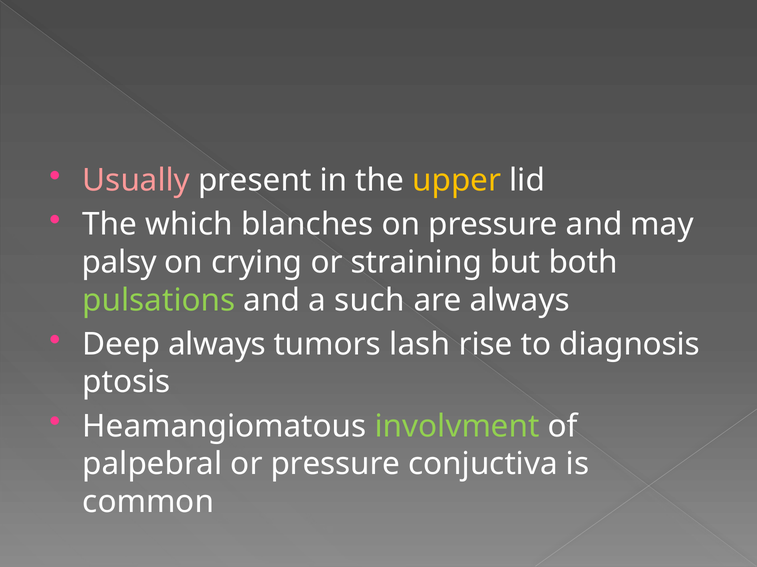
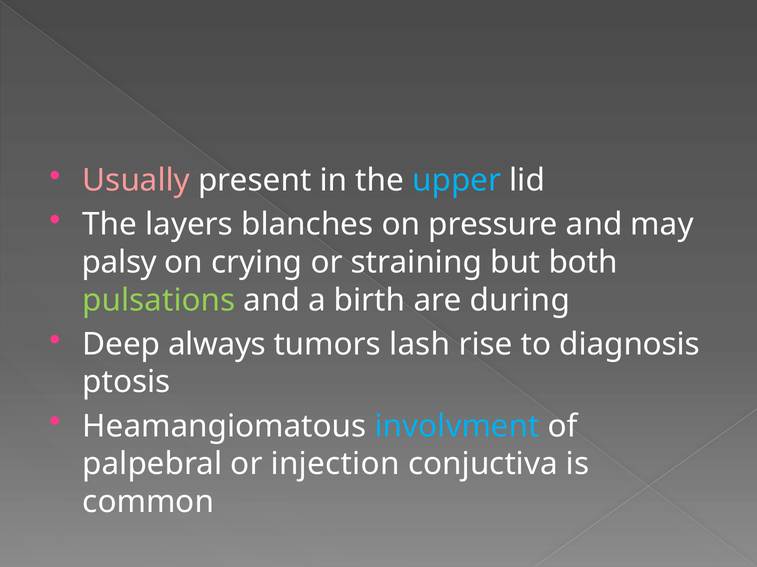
upper colour: yellow -> light blue
which: which -> layers
such: such -> birth
are always: always -> during
involvment colour: light green -> light blue
or pressure: pressure -> injection
